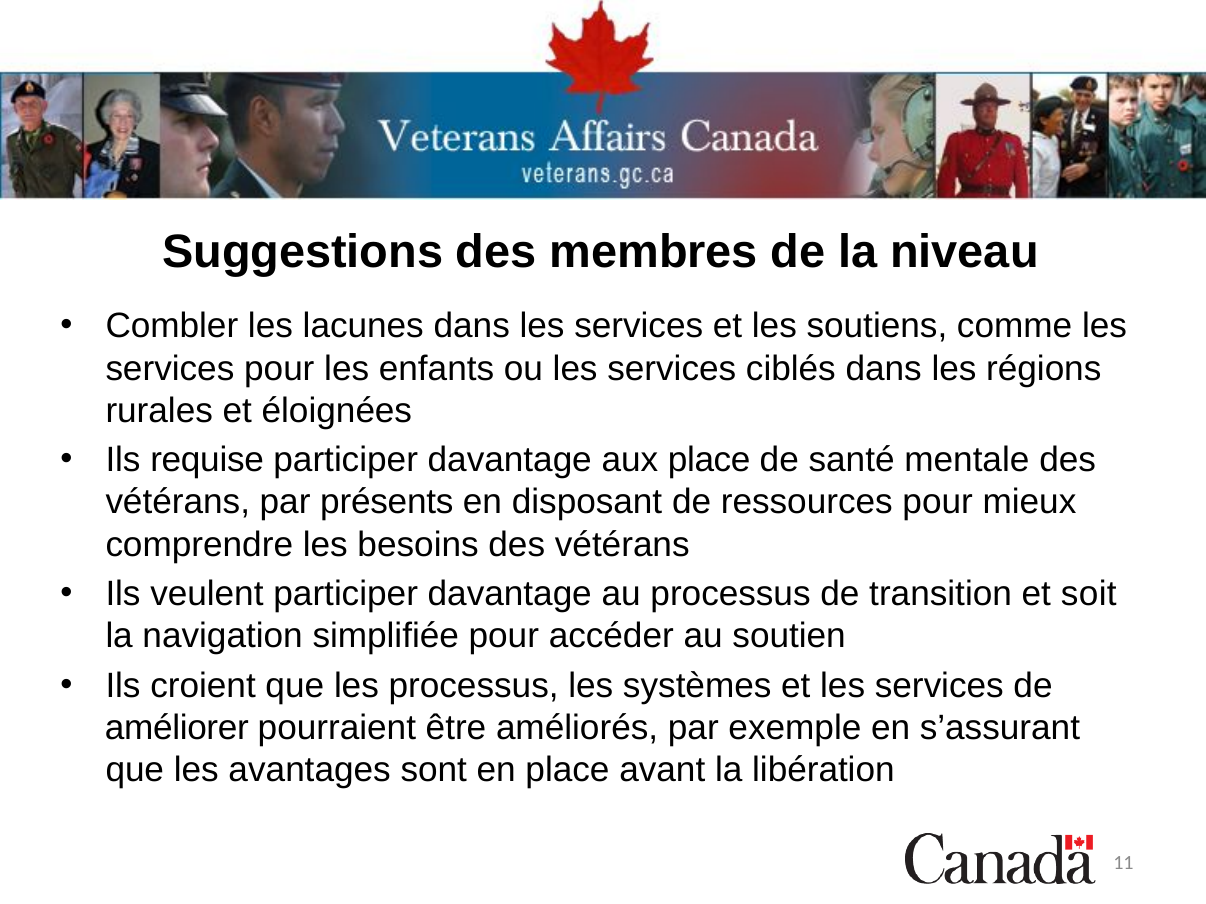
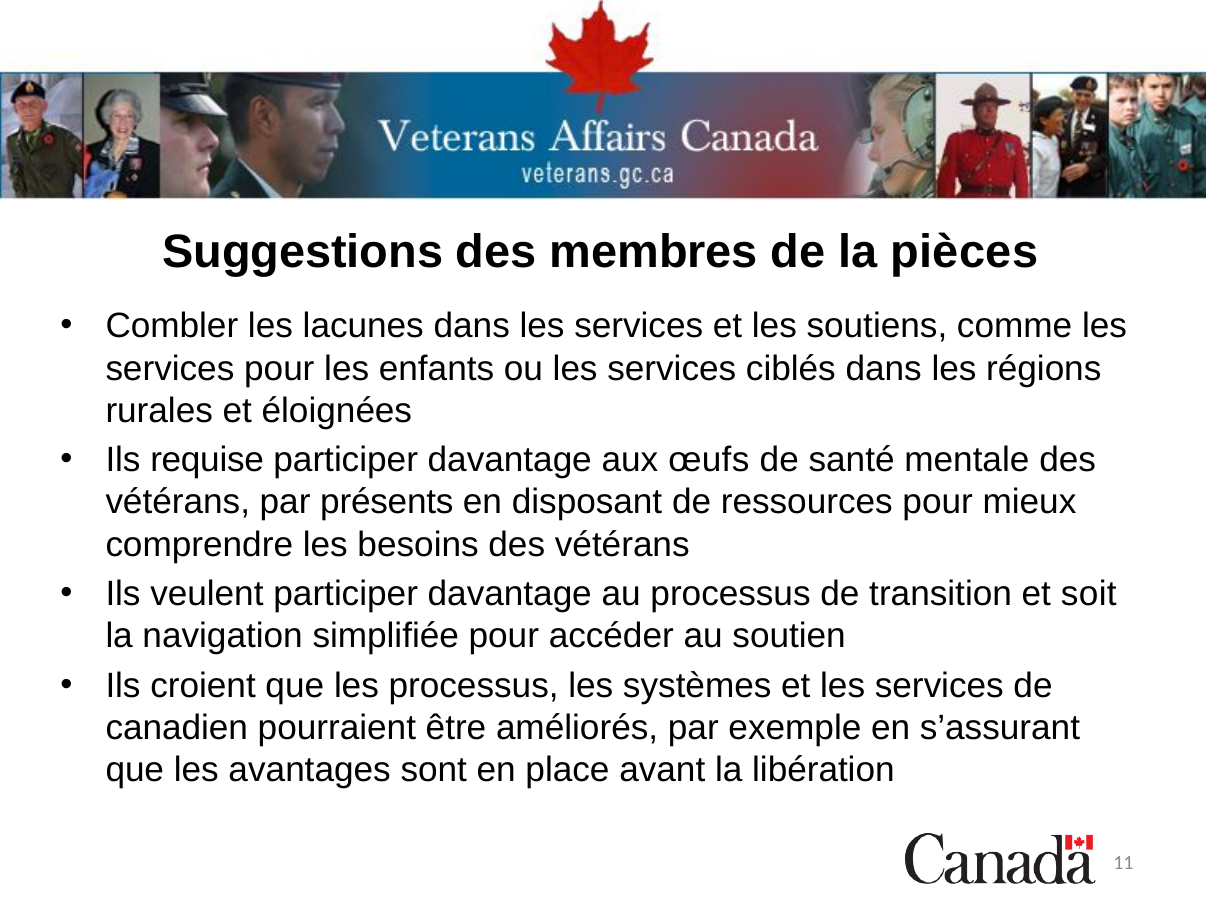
niveau: niveau -> pièces
aux place: place -> œufs
améliorer: améliorer -> canadien
